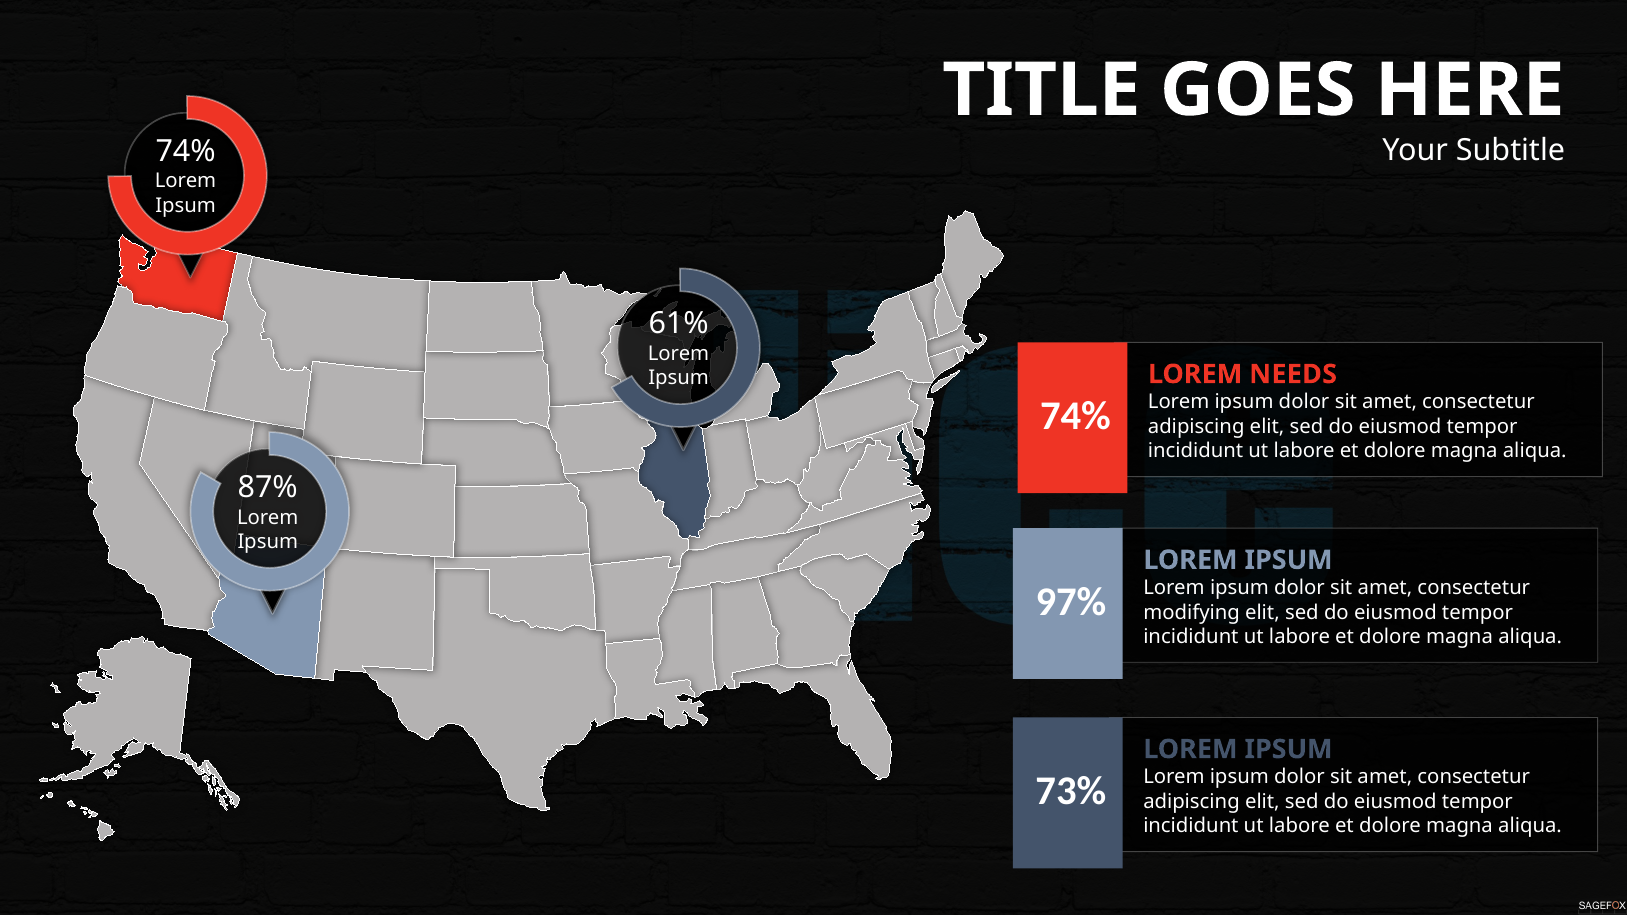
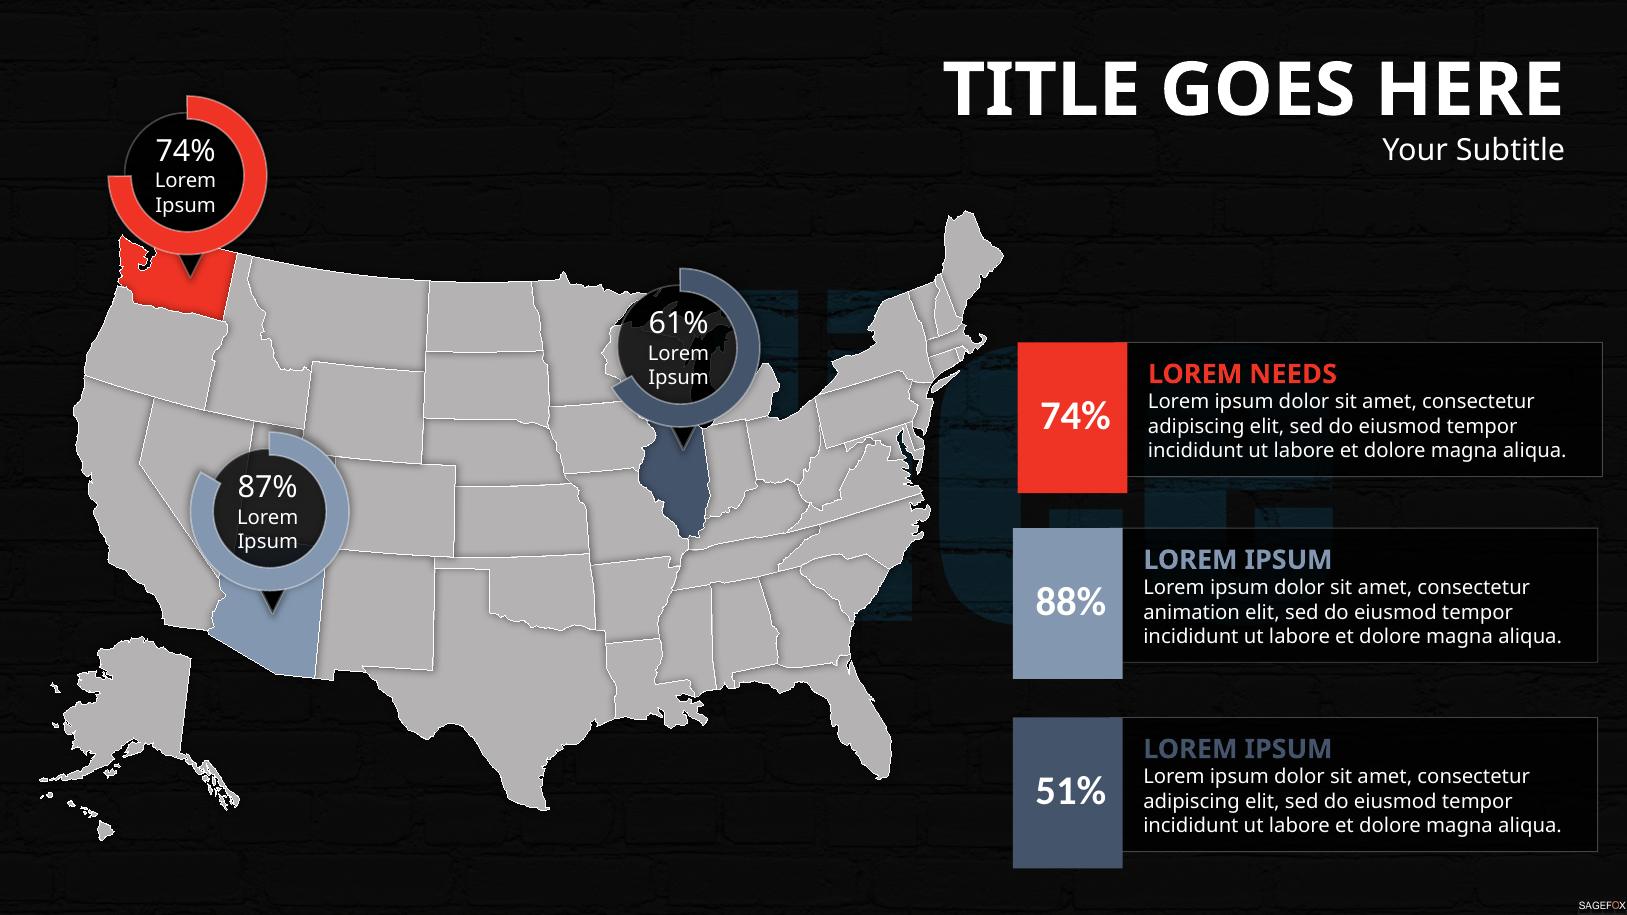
97%: 97% -> 88%
modifying: modifying -> animation
73%: 73% -> 51%
